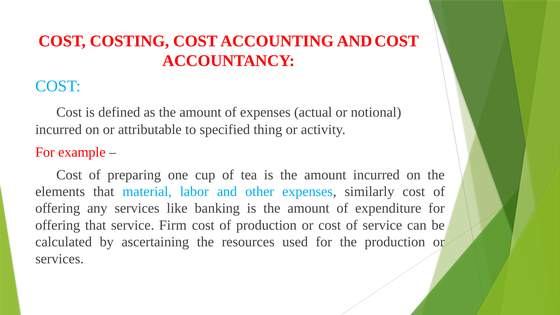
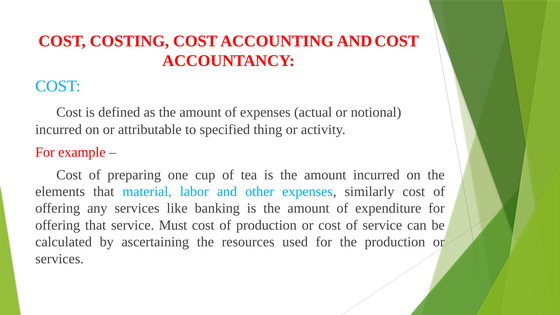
Firm: Firm -> Must
